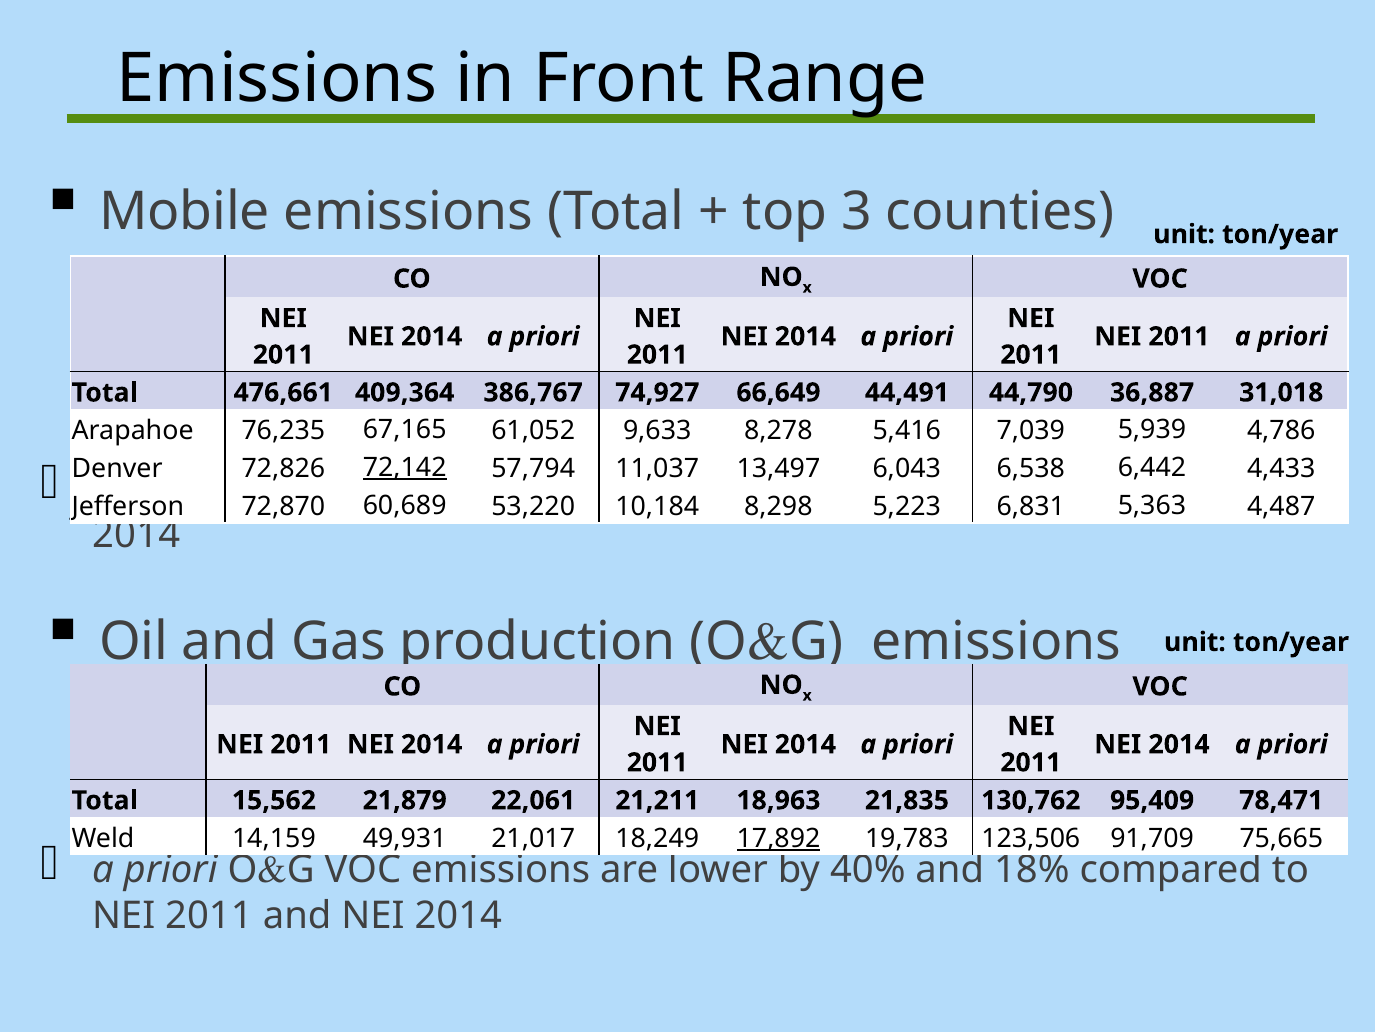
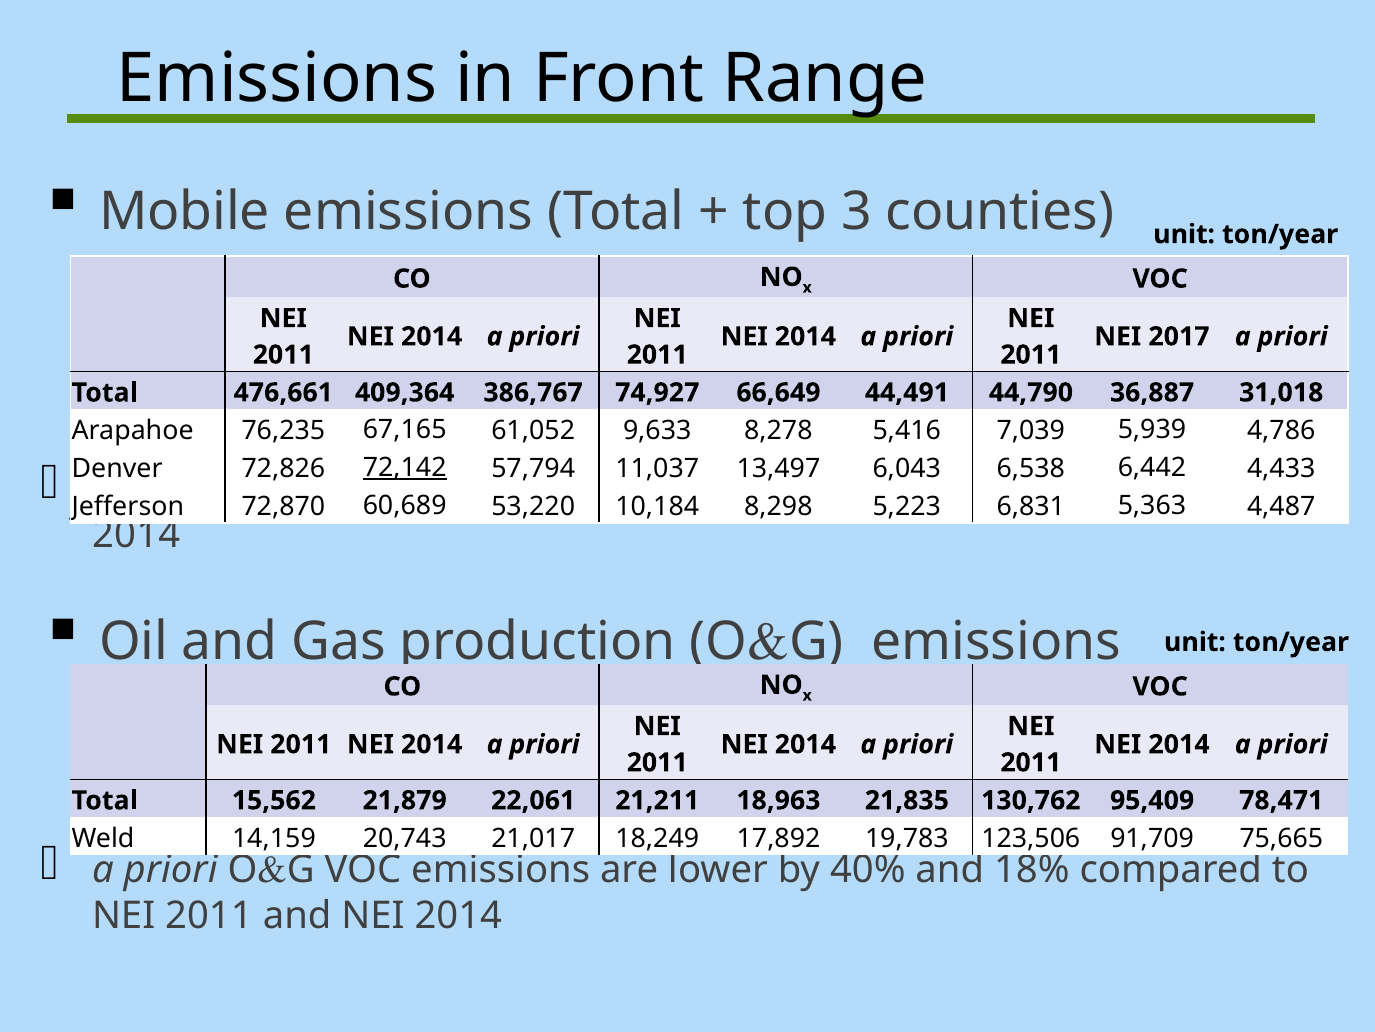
2011 at (1179, 336): 2011 -> 2017
49,931: 49,931 -> 20,743
17,892 underline: present -> none
